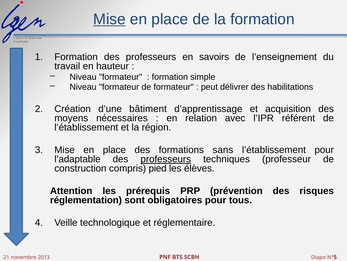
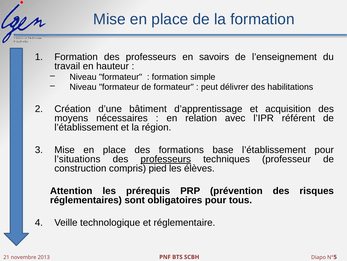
Mise at (109, 19) underline: present -> none
sans: sans -> base
l’adaptable: l’adaptable -> l’situations
réglementation: réglementation -> réglementaires
